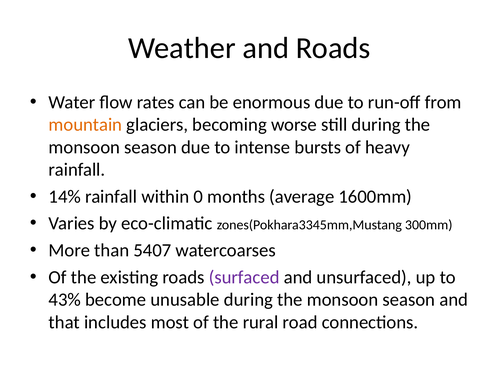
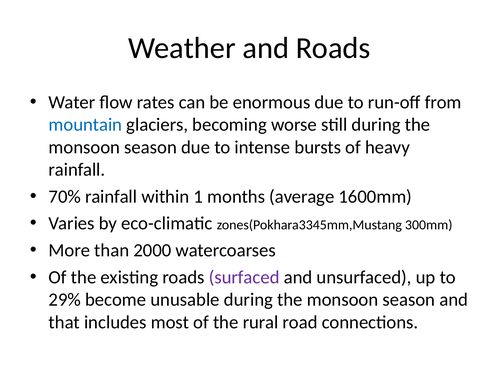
mountain colour: orange -> blue
14%: 14% -> 70%
0: 0 -> 1
5407: 5407 -> 2000
43%: 43% -> 29%
